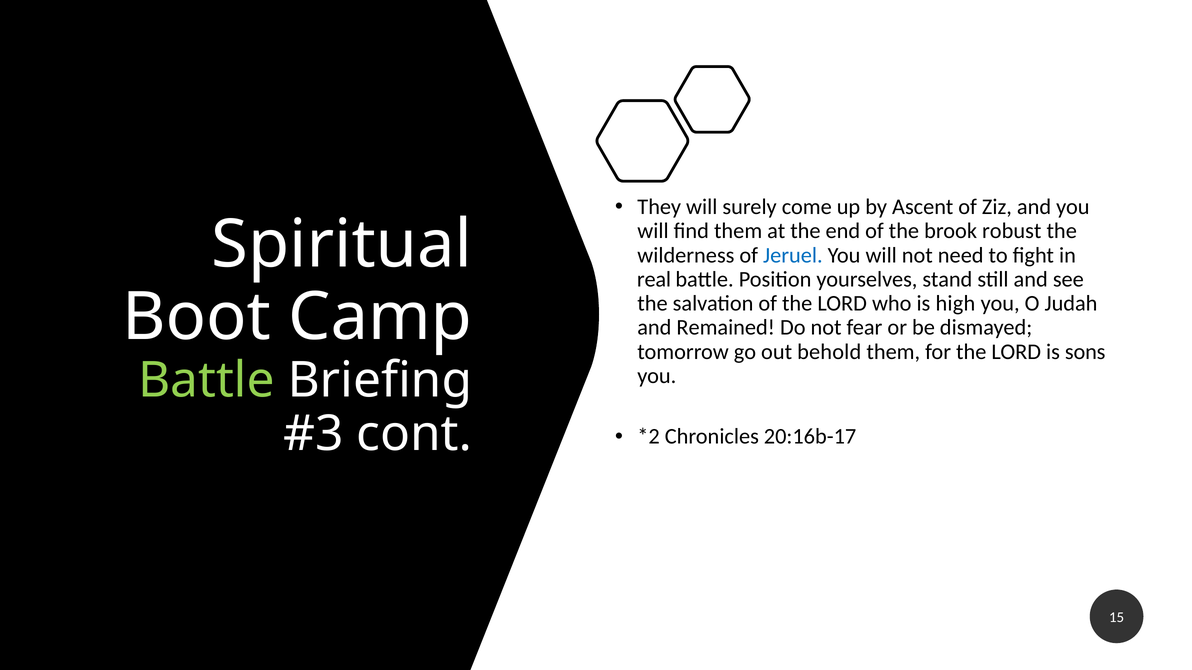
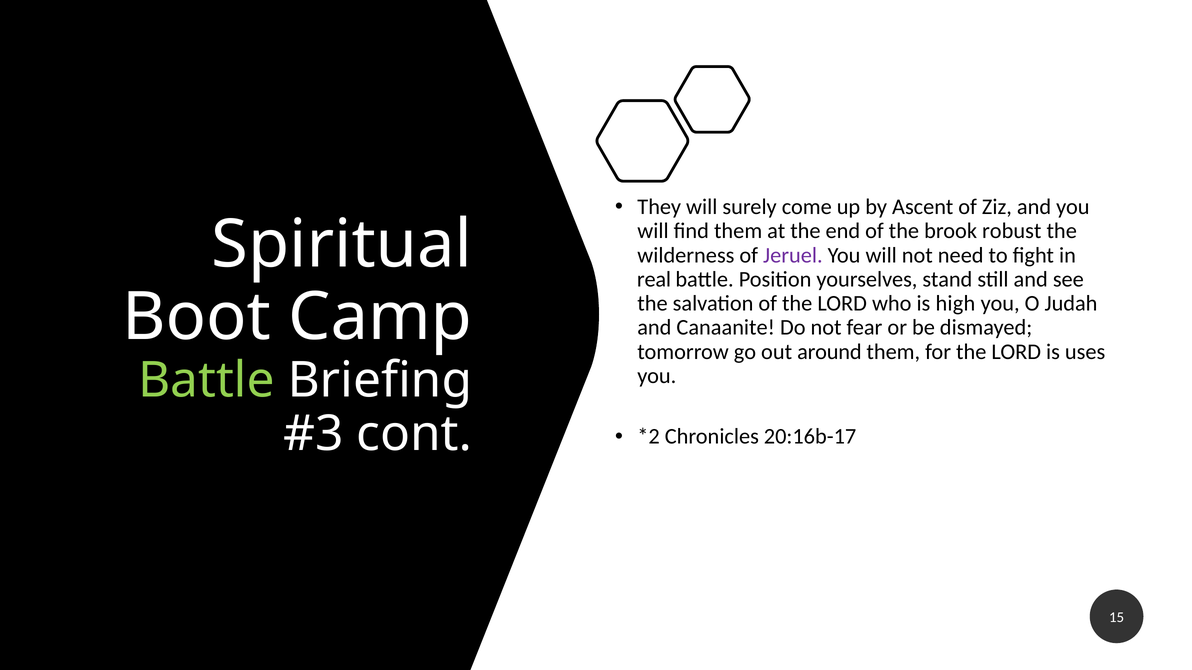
Jeruel colour: blue -> purple
Remained: Remained -> Canaanite
behold: behold -> around
sons: sons -> uses
